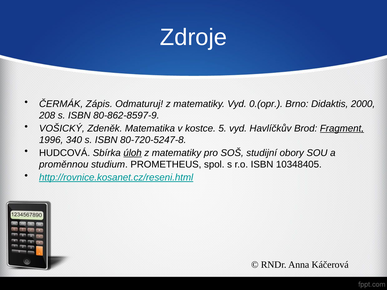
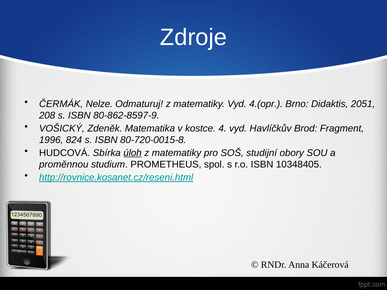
Zápis: Zápis -> Nelze
0.(opr: 0.(opr -> 4.(opr
2000: 2000 -> 2051
5: 5 -> 4
Fragment underline: present -> none
340: 340 -> 824
80-720-5247-8: 80-720-5247-8 -> 80-720-0015-8
